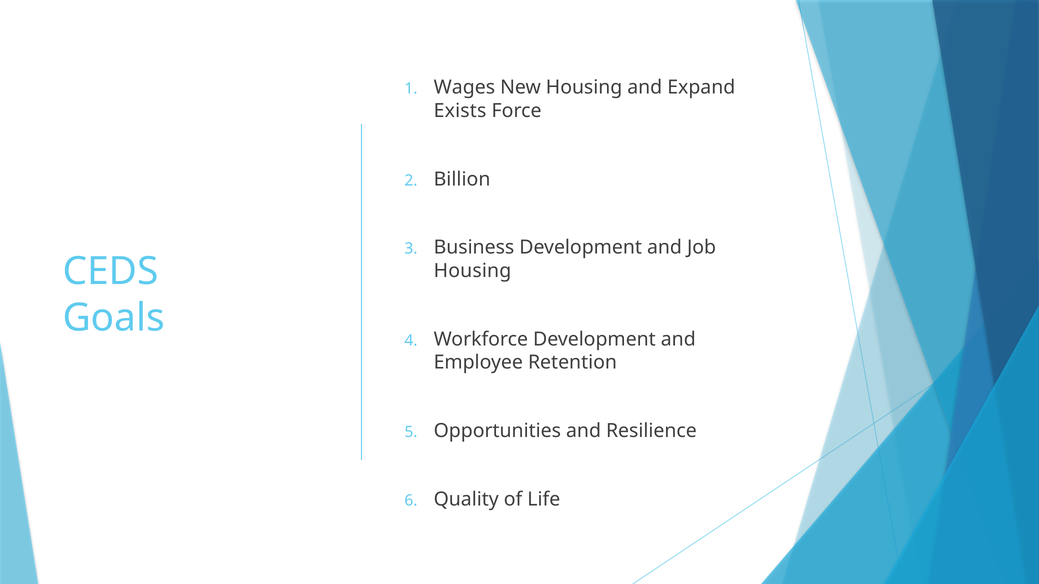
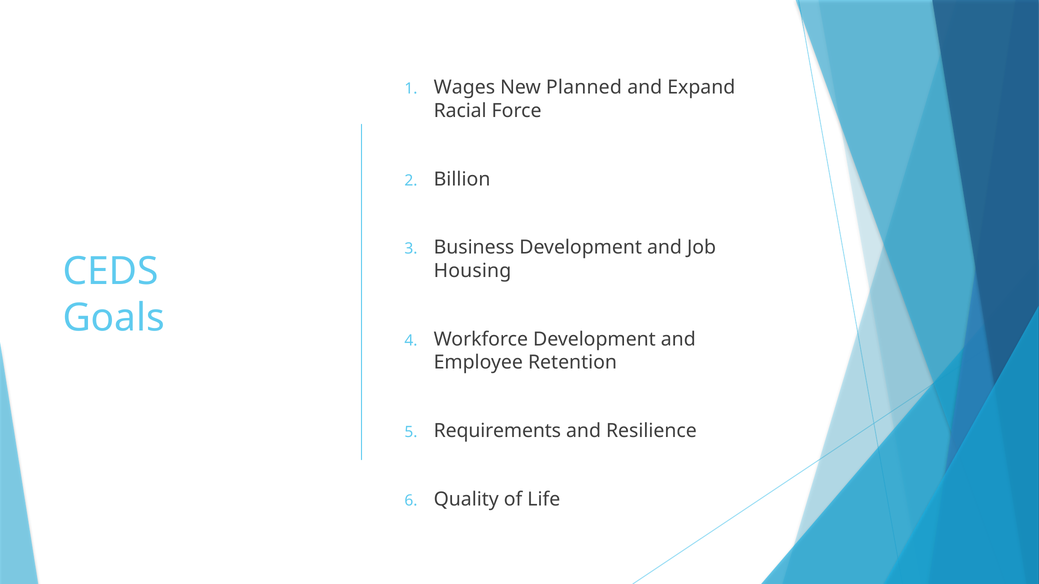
New Housing: Housing -> Planned
Exists: Exists -> Racial
Opportunities: Opportunities -> Requirements
